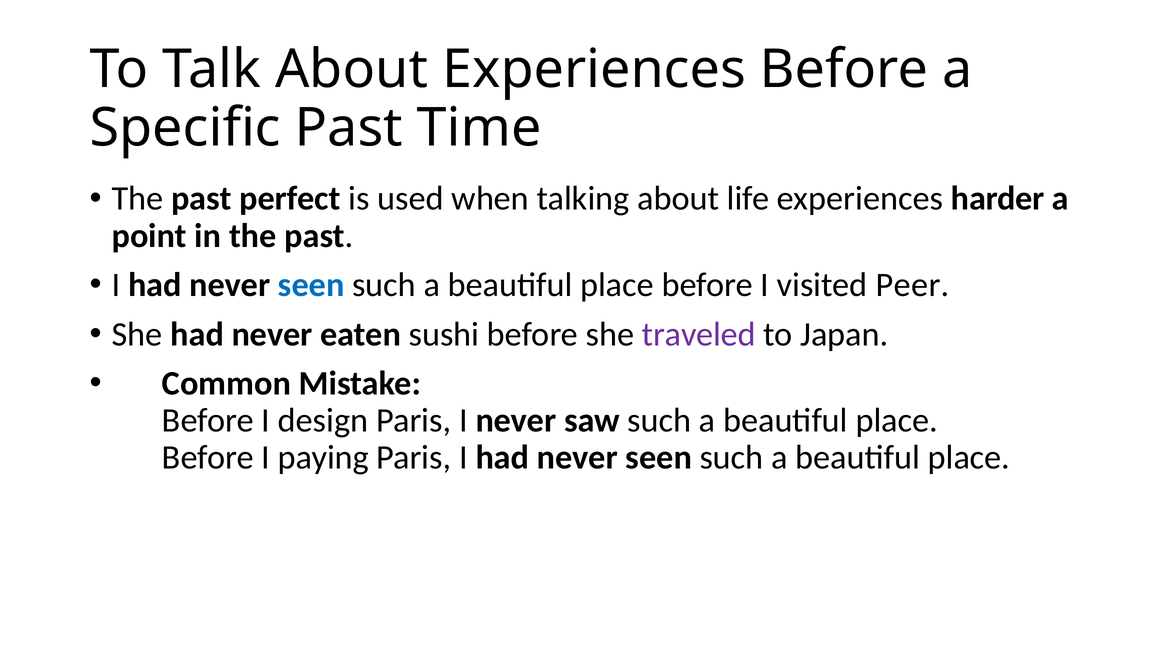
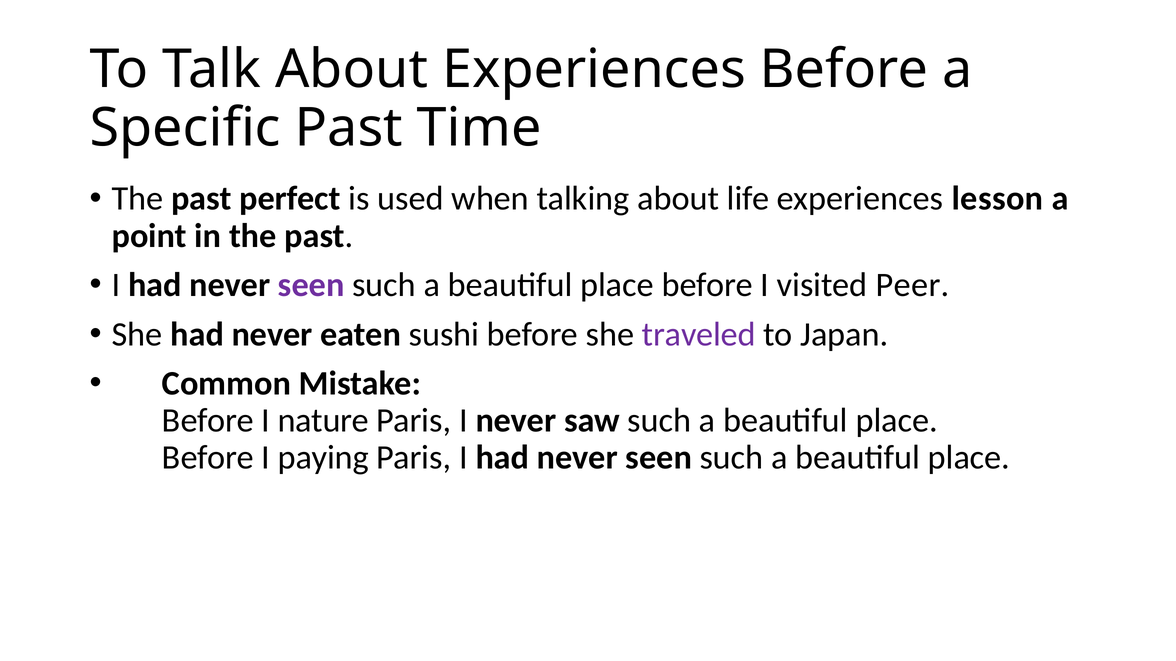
harder: harder -> lesson
seen at (311, 285) colour: blue -> purple
design: design -> nature
